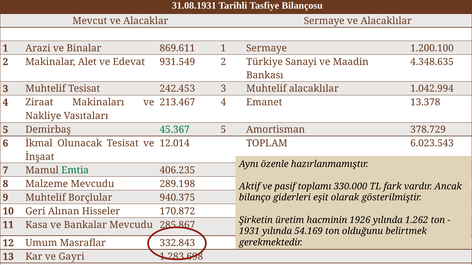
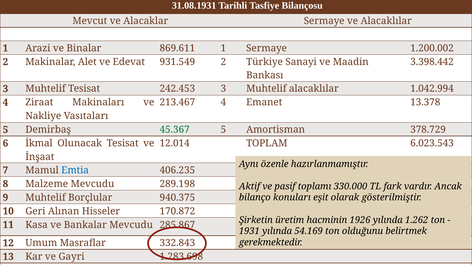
1.200.100: 1.200.100 -> 1.200.002
4.348.635: 4.348.635 -> 3.398.442
Emtia colour: green -> blue
giderleri: giderleri -> konuları
